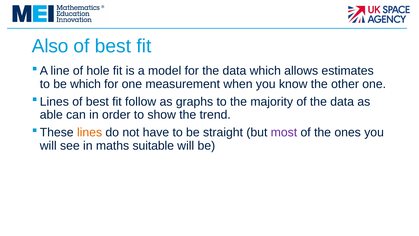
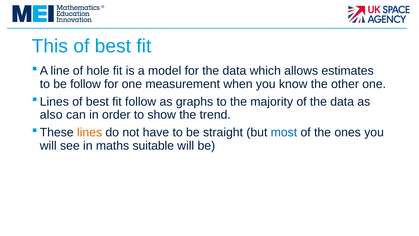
Also: Also -> This
be which: which -> follow
able: able -> also
most colour: purple -> blue
